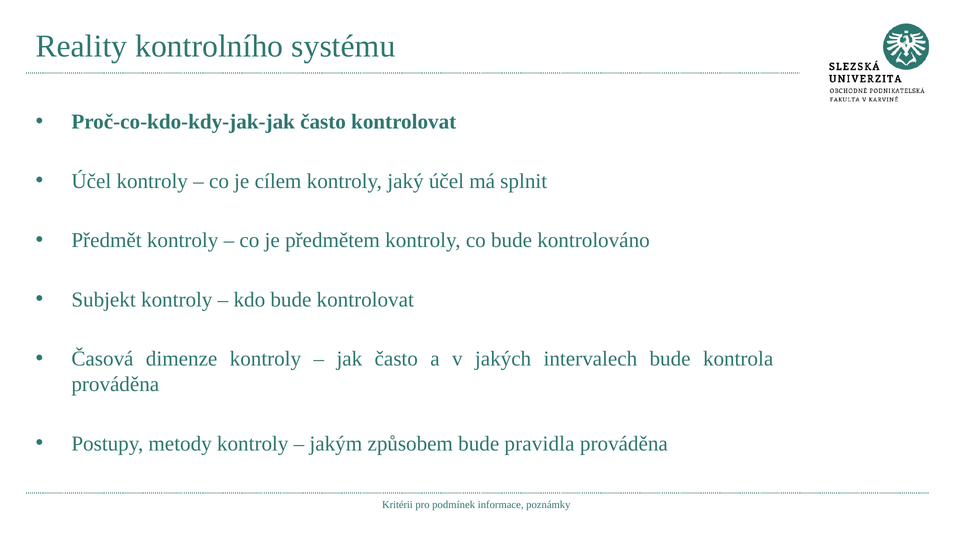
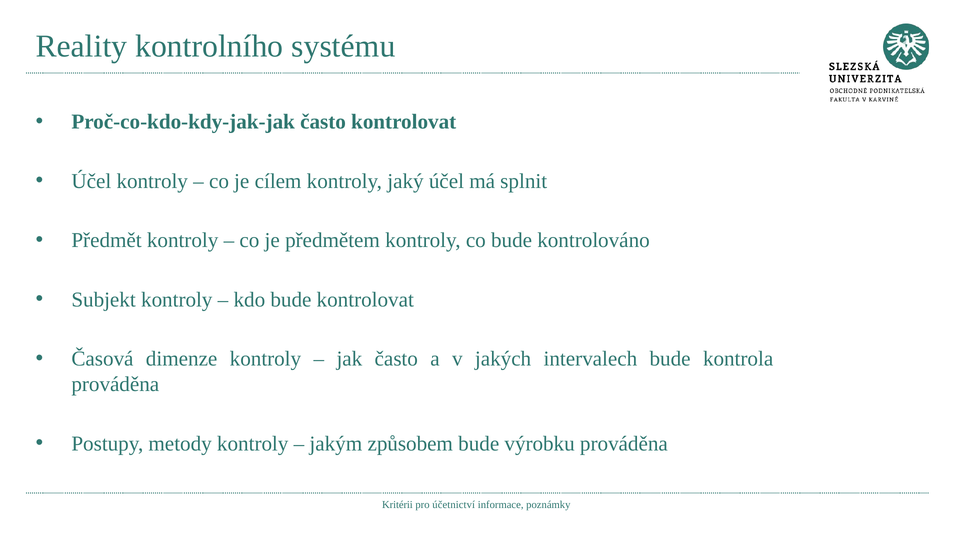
pravidla: pravidla -> výrobku
podmínek: podmínek -> účetnictví
